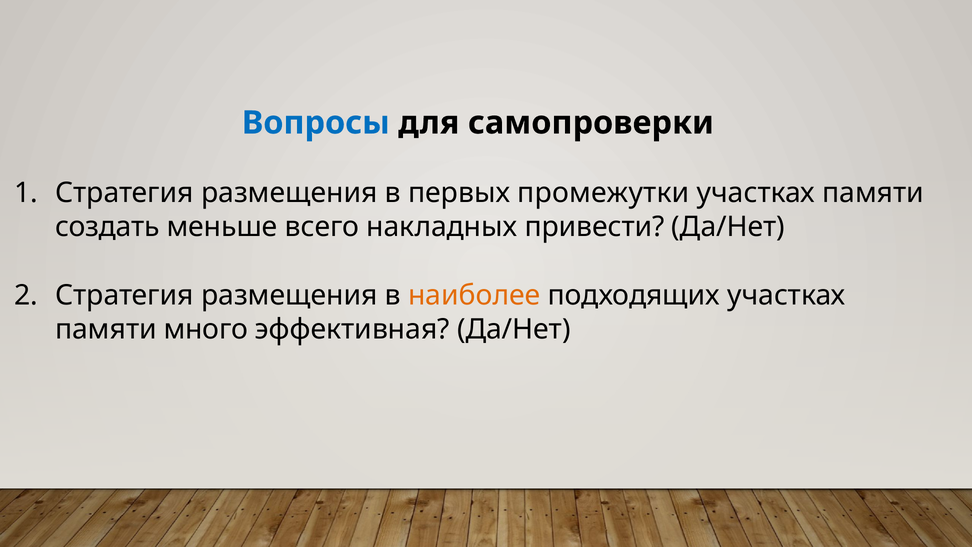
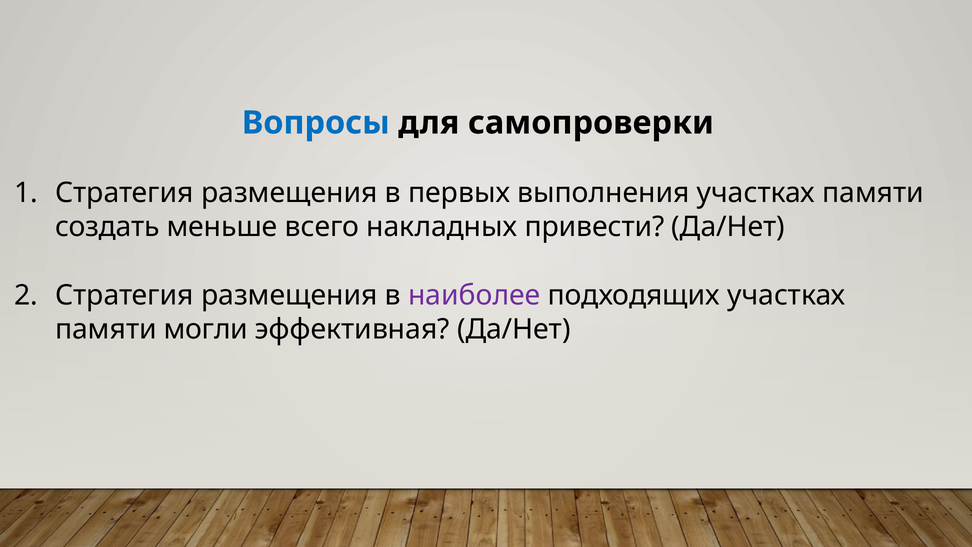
промежутки: промежутки -> выполнения
наиболее colour: orange -> purple
много: много -> могли
